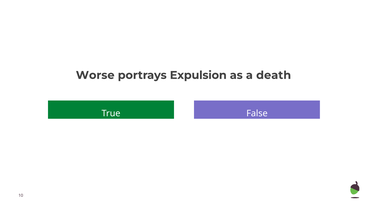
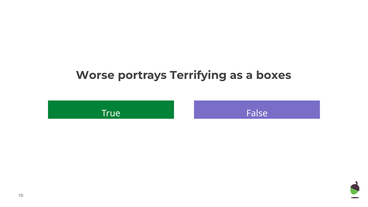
Expulsion: Expulsion -> Terrifying
death: death -> boxes
